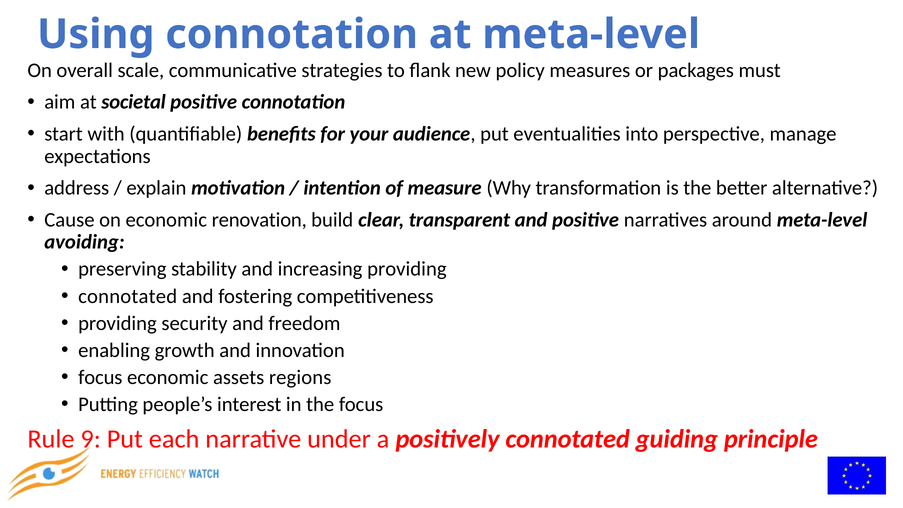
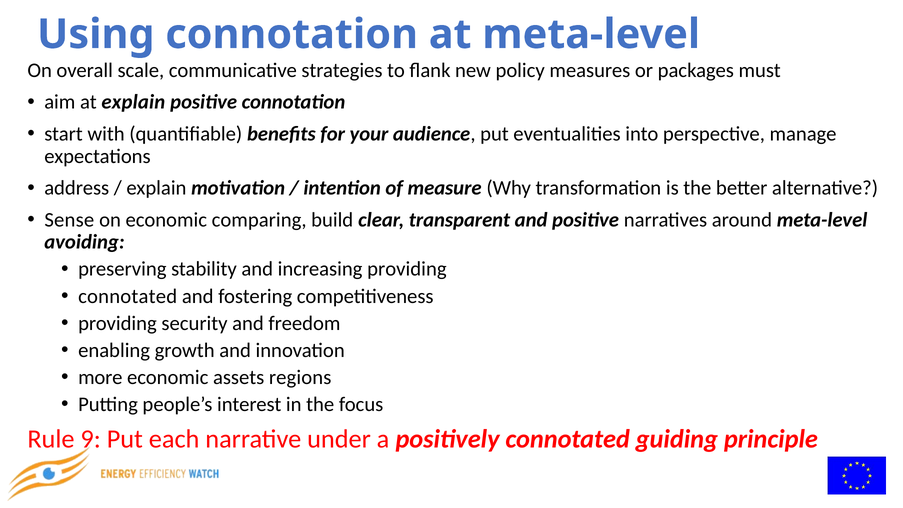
at societal: societal -> explain
Cause: Cause -> Sense
renovation: renovation -> comparing
focus at (100, 377): focus -> more
